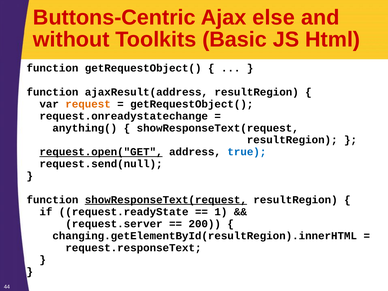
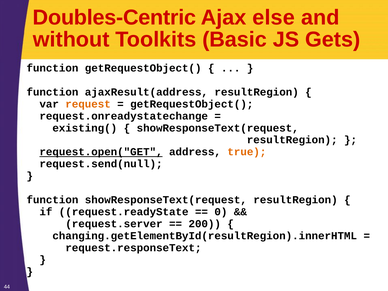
Buttons-Centric: Buttons-Centric -> Doubles-Centric
Html: Html -> Gets
anything(: anything( -> existing(
true colour: blue -> orange
showResponseText(request at (166, 200) underline: present -> none
1: 1 -> 0
